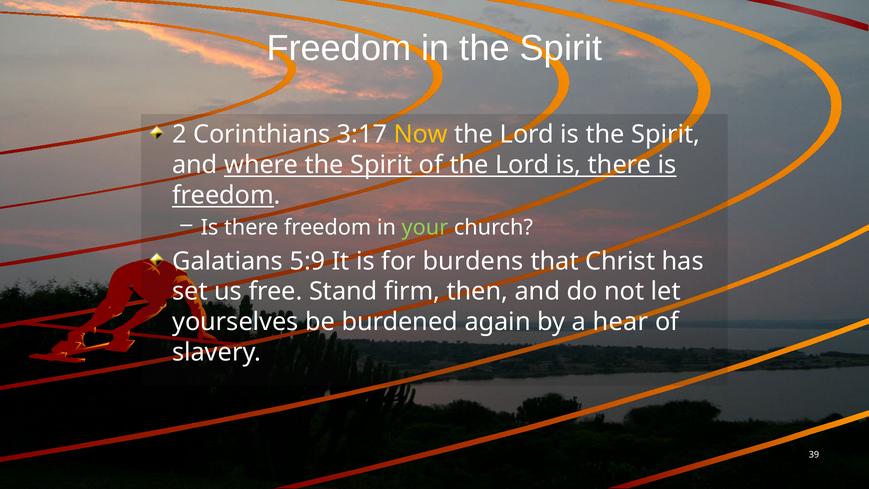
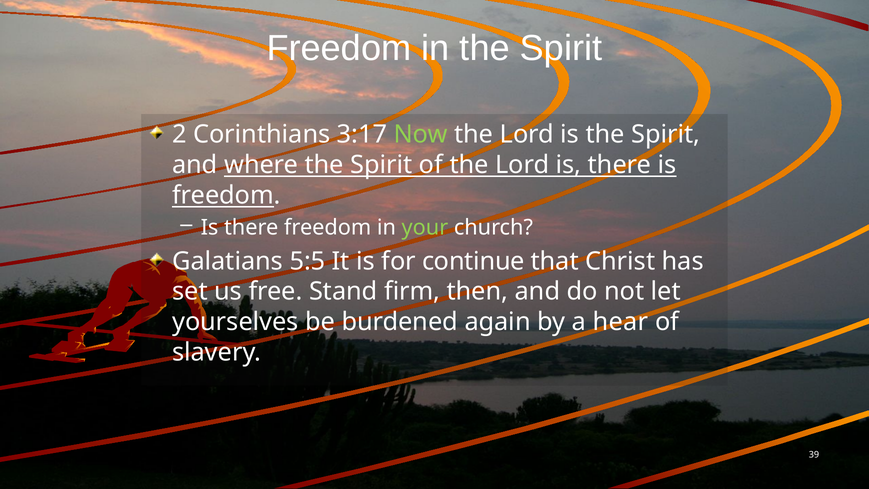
Now colour: yellow -> light green
5:9: 5:9 -> 5:5
burdens: burdens -> continue
